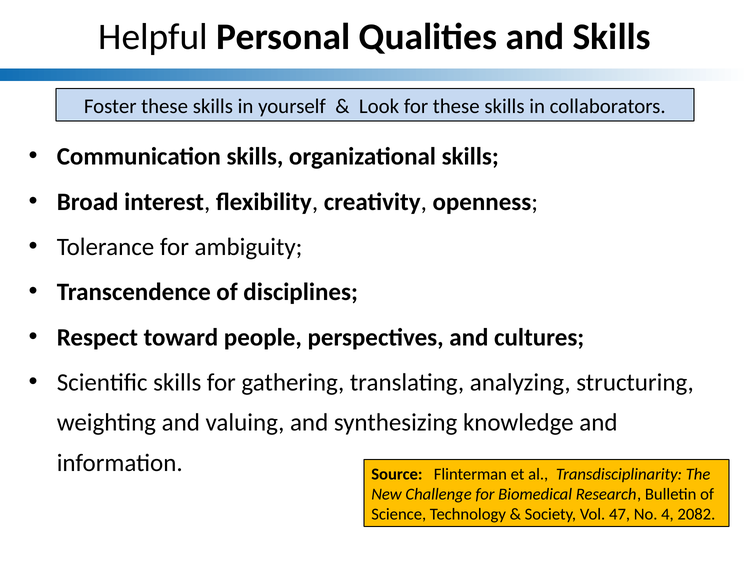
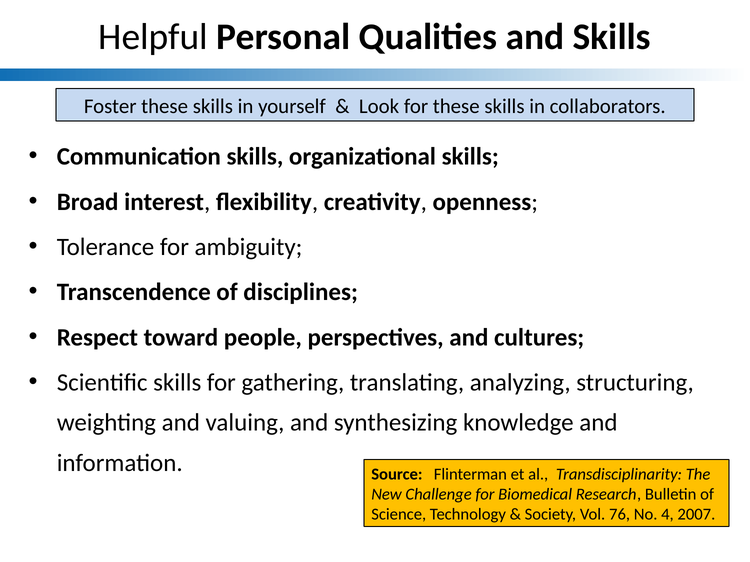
47: 47 -> 76
2082: 2082 -> 2007
